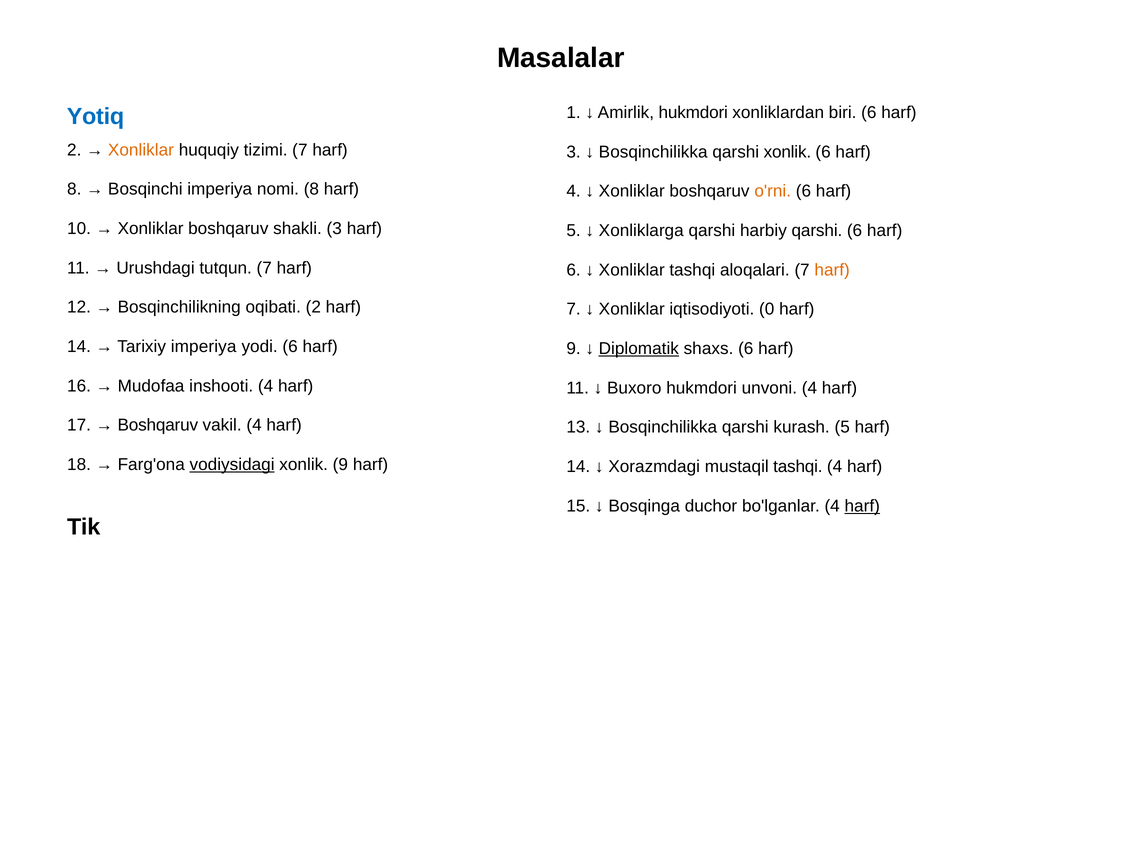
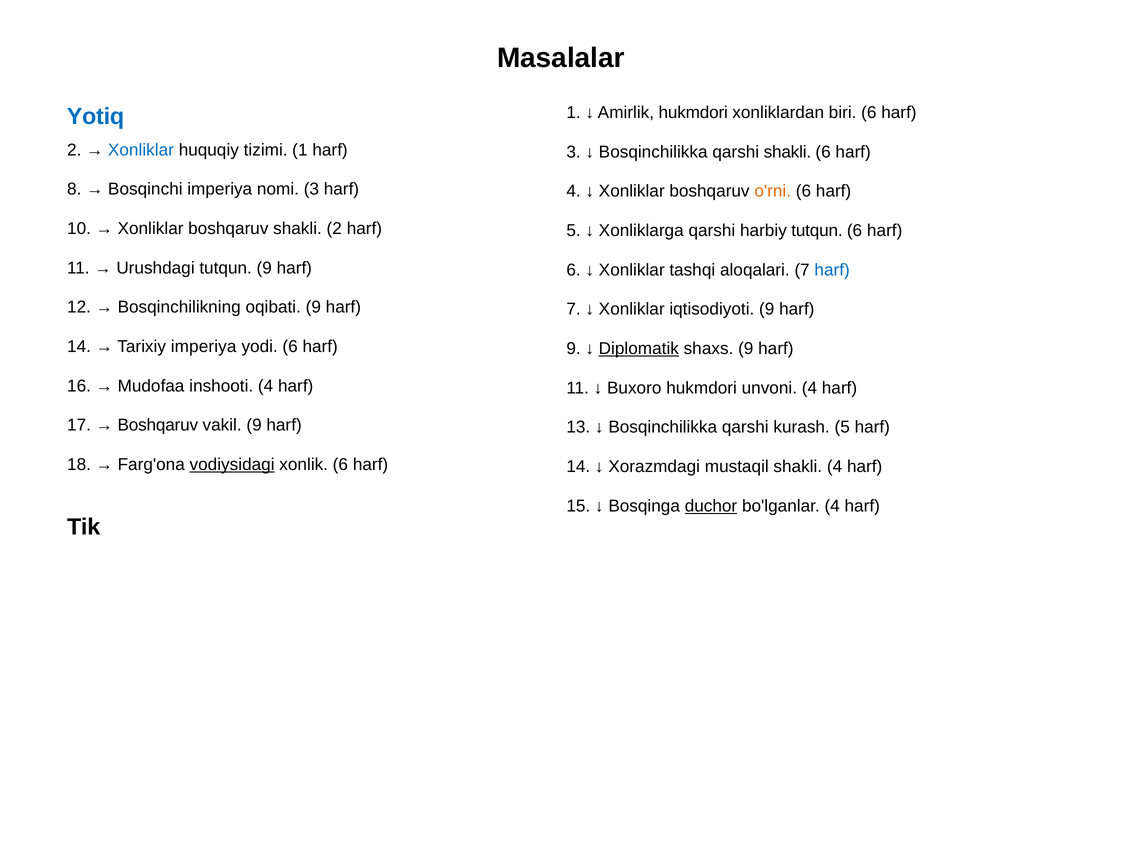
Xonliklar at (141, 150) colour: orange -> blue
tizimi 7: 7 -> 1
qarshi xonlik: xonlik -> shakli
nomi 8: 8 -> 3
shakli 3: 3 -> 2
harbiy qarshi: qarshi -> tutqun
tutqun 7: 7 -> 9
harf at (832, 270) colour: orange -> blue
oqibati 2: 2 -> 9
iqtisodiyoti 0: 0 -> 9
shaxs 6: 6 -> 9
vakil 4: 4 -> 9
xonlik 9: 9 -> 6
mustaqil tashqi: tashqi -> shakli
duchor underline: none -> present
harf at (862, 506) underline: present -> none
